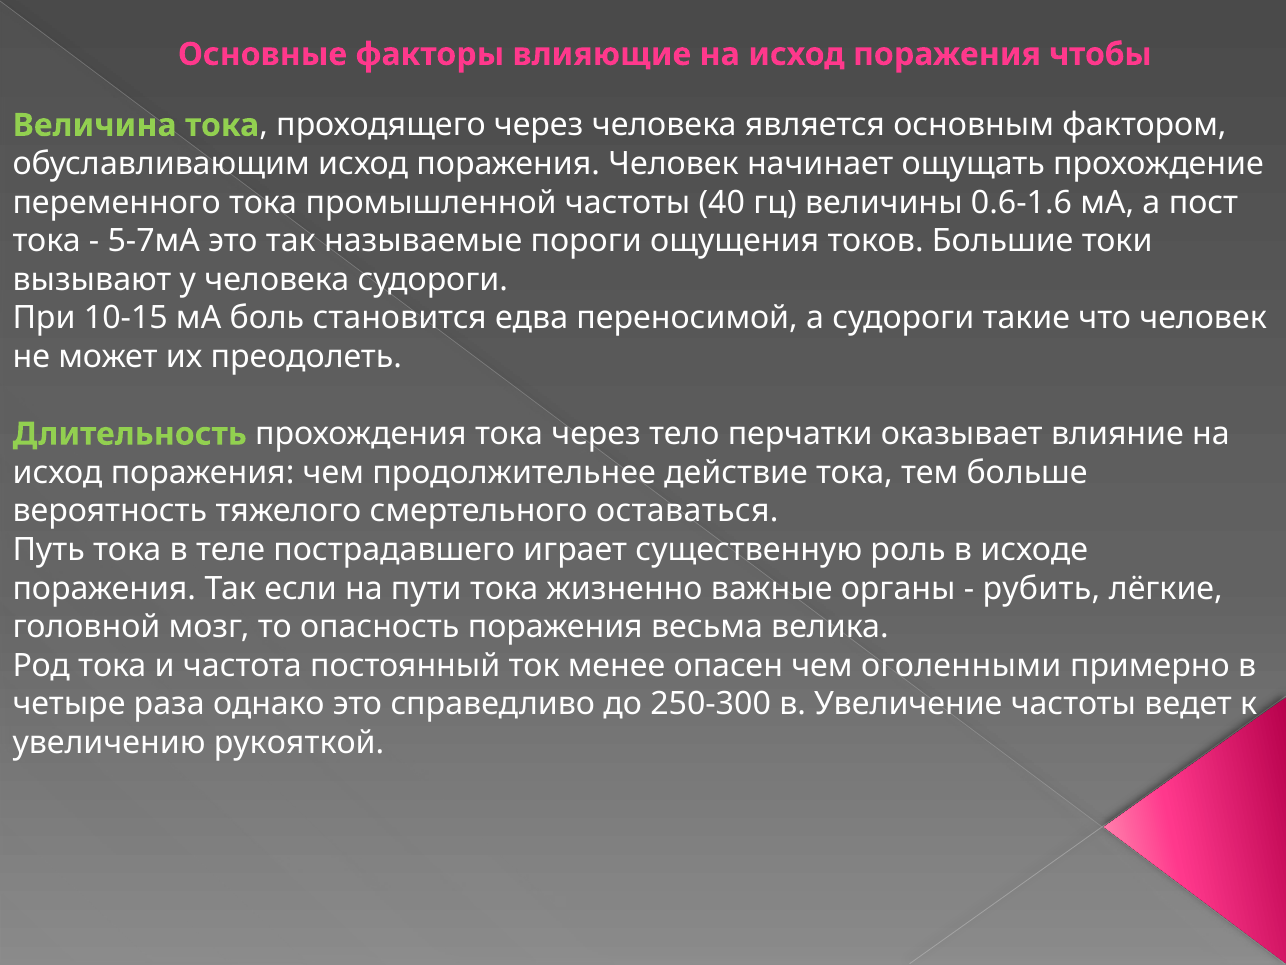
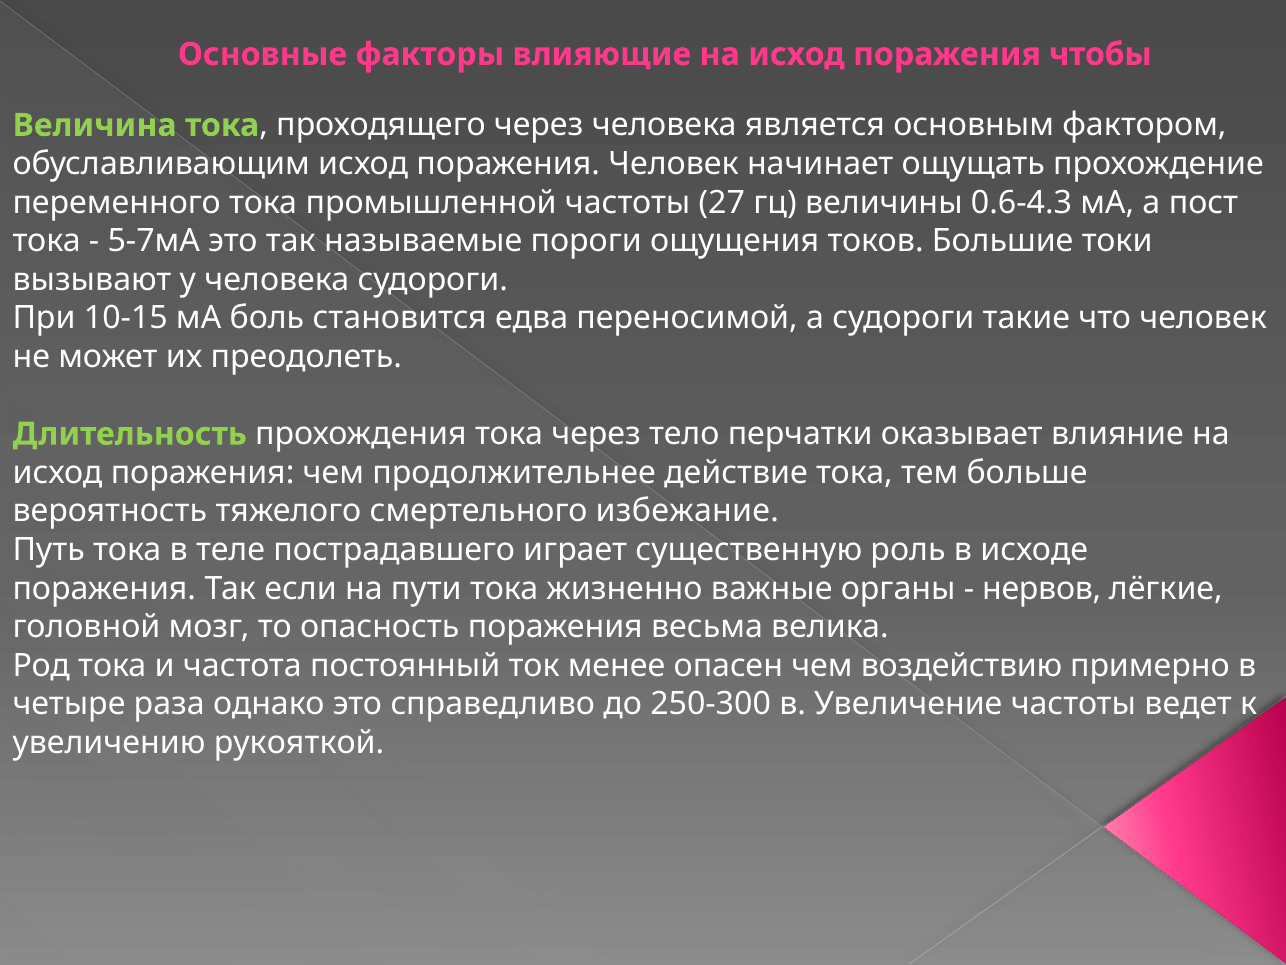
40: 40 -> 27
0.6-1.6: 0.6-1.6 -> 0.6-4.3
оставаться: оставаться -> избежание
рубить: рубить -> нервов
оголенными: оголенными -> воздействию
